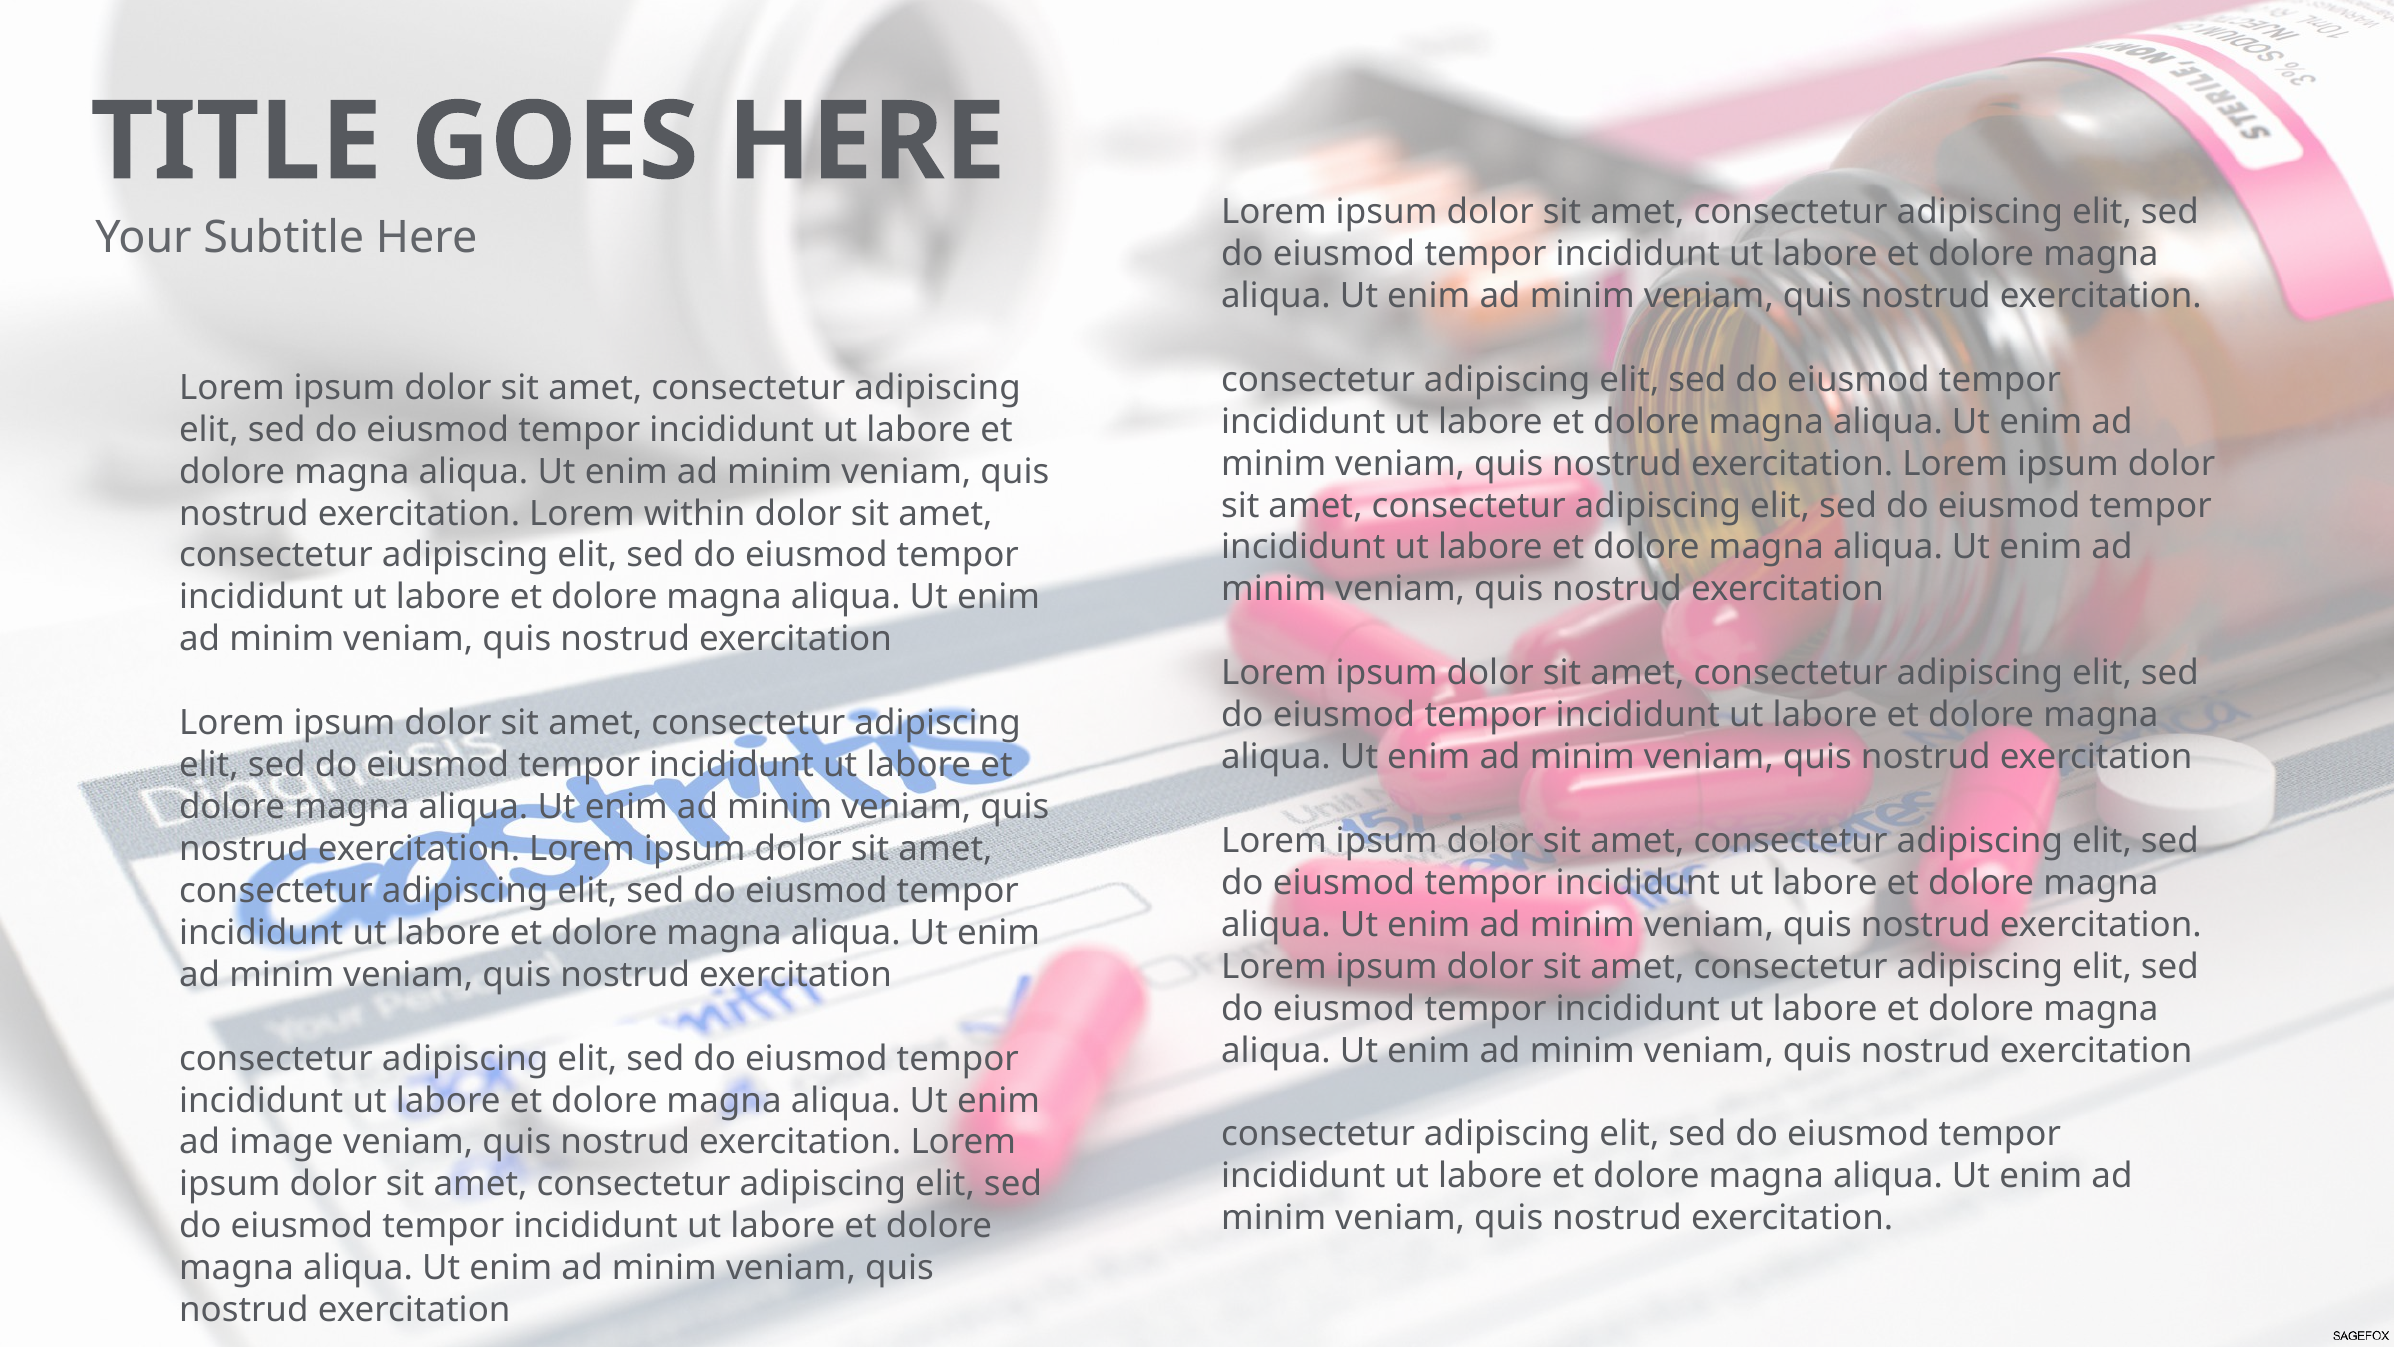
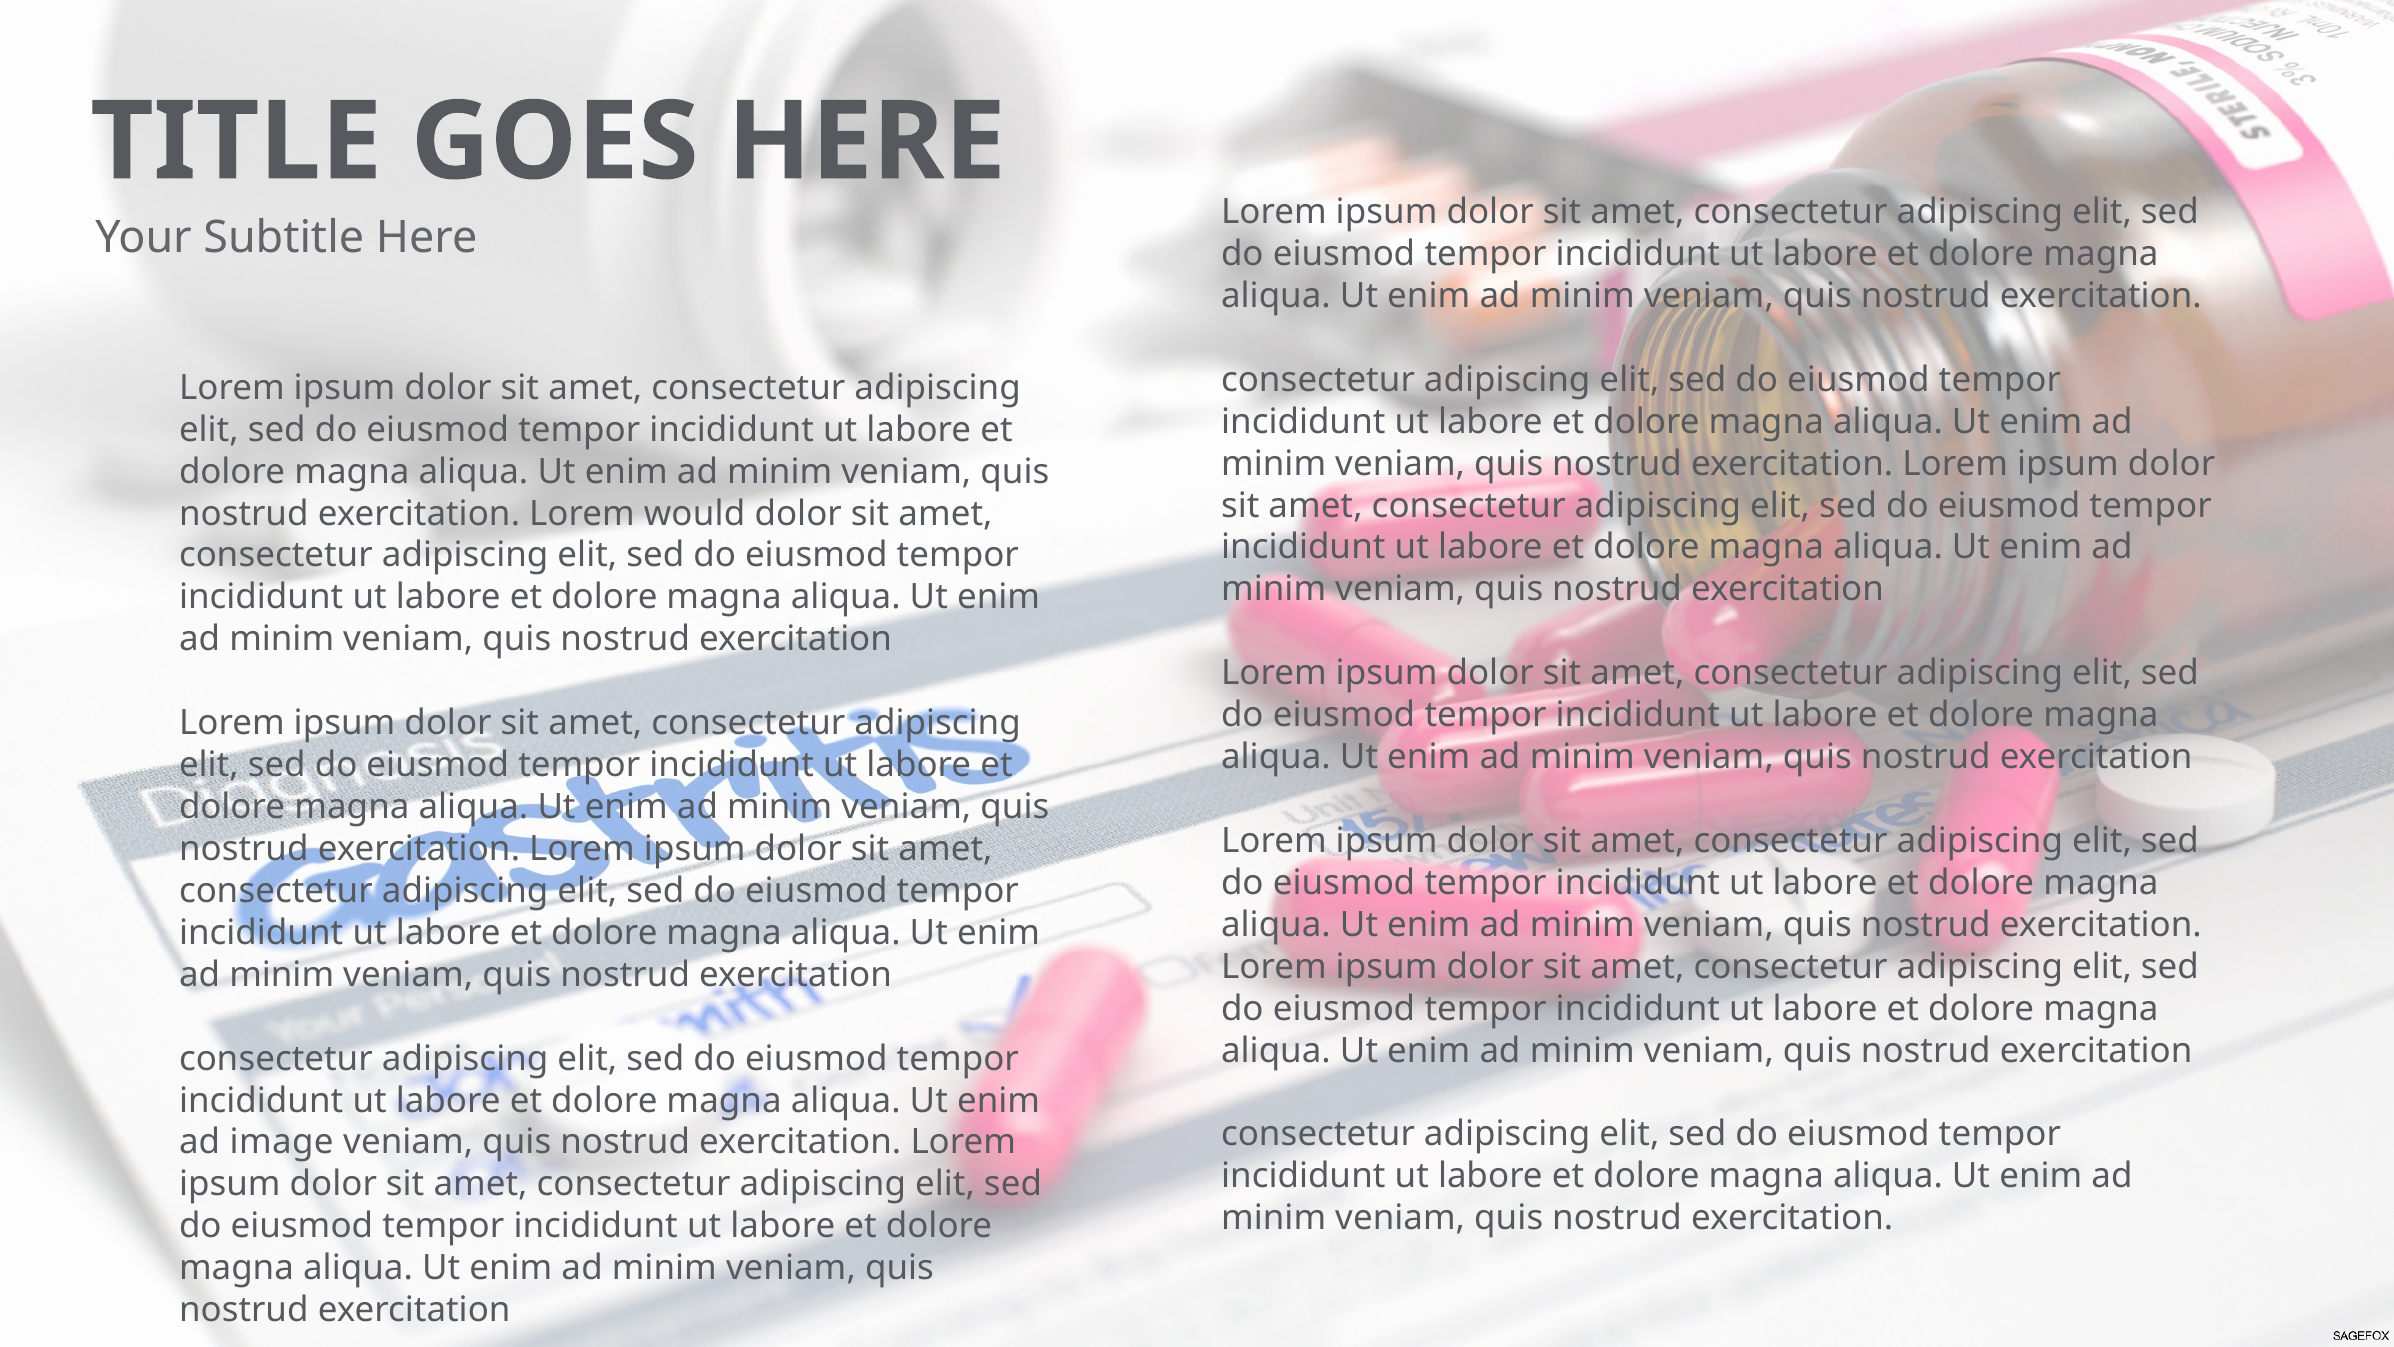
within: within -> would
